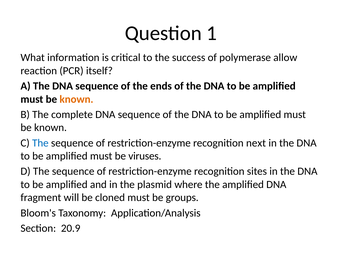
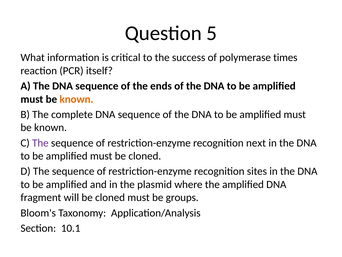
1: 1 -> 5
allow: allow -> times
The at (40, 143) colour: blue -> purple
must be viruses: viruses -> cloned
20.9: 20.9 -> 10.1
